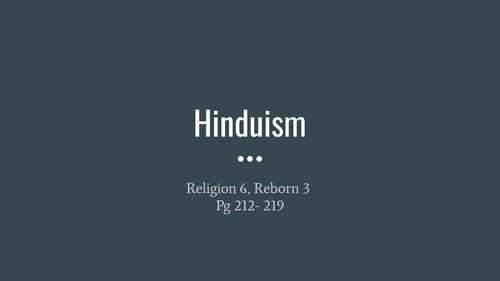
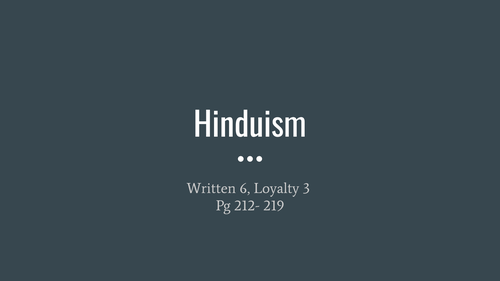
Religion: Religion -> Written
Reborn: Reborn -> Loyalty
